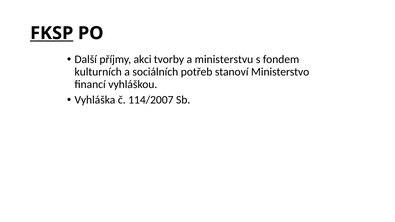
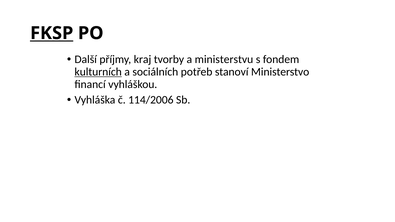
akci: akci -> kraj
kulturních underline: none -> present
114/2007: 114/2007 -> 114/2006
